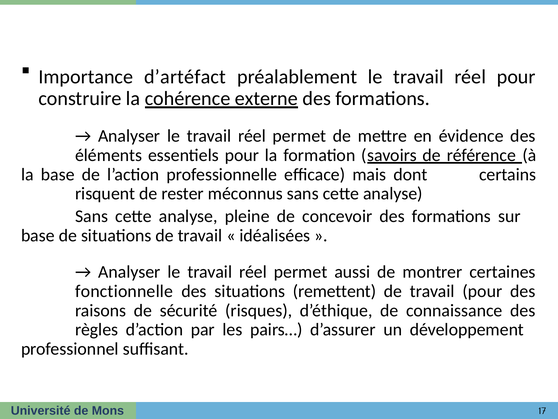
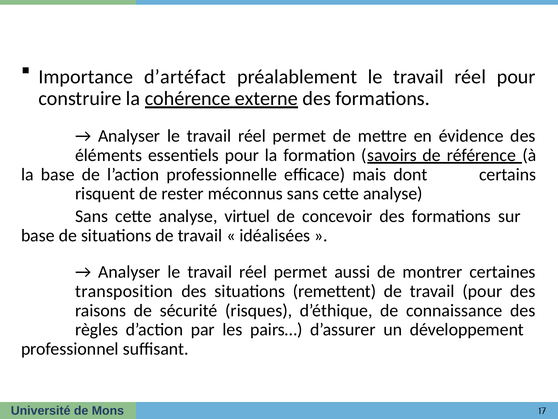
pleine: pleine -> virtuel
fonctionnelle: fonctionnelle -> transposition
